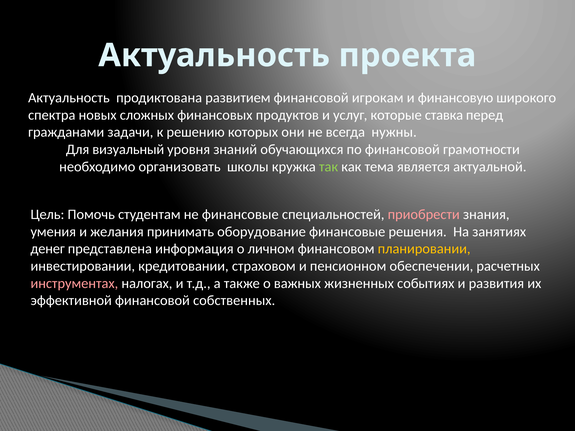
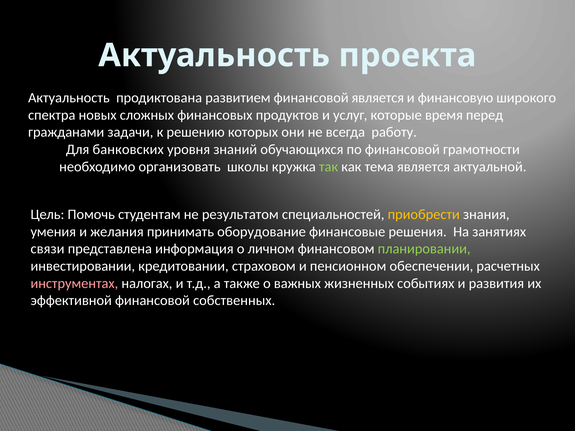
финансовой игрокам: игрокам -> является
ставка: ставка -> время
нужны: нужны -> работу
визуальный: визуальный -> банковских
не финансовые: финансовые -> результатом
приобрести colour: pink -> yellow
денег: денег -> связи
планировании colour: yellow -> light green
